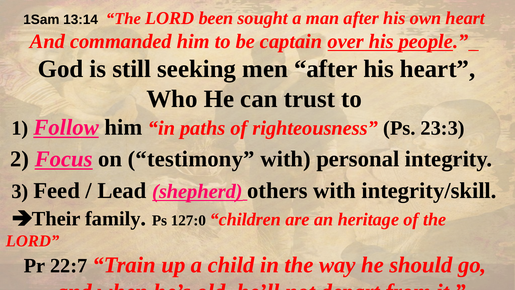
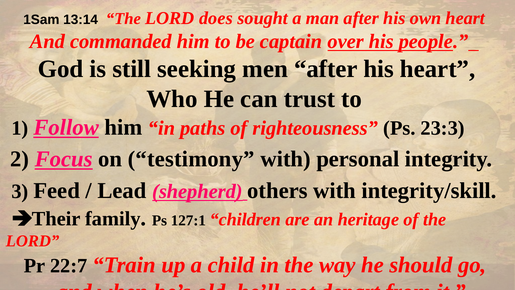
been: been -> does
127:0: 127:0 -> 127:1
